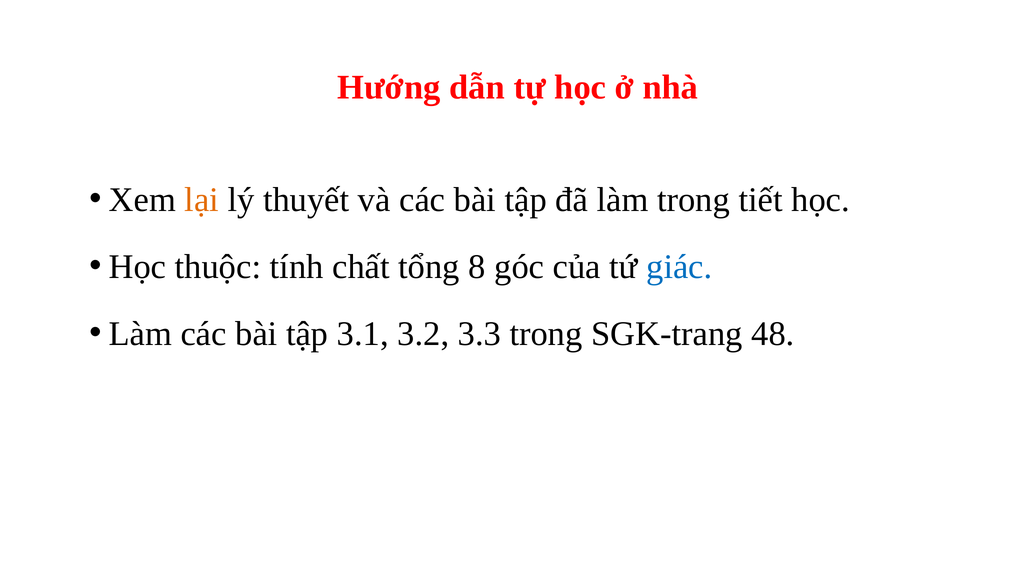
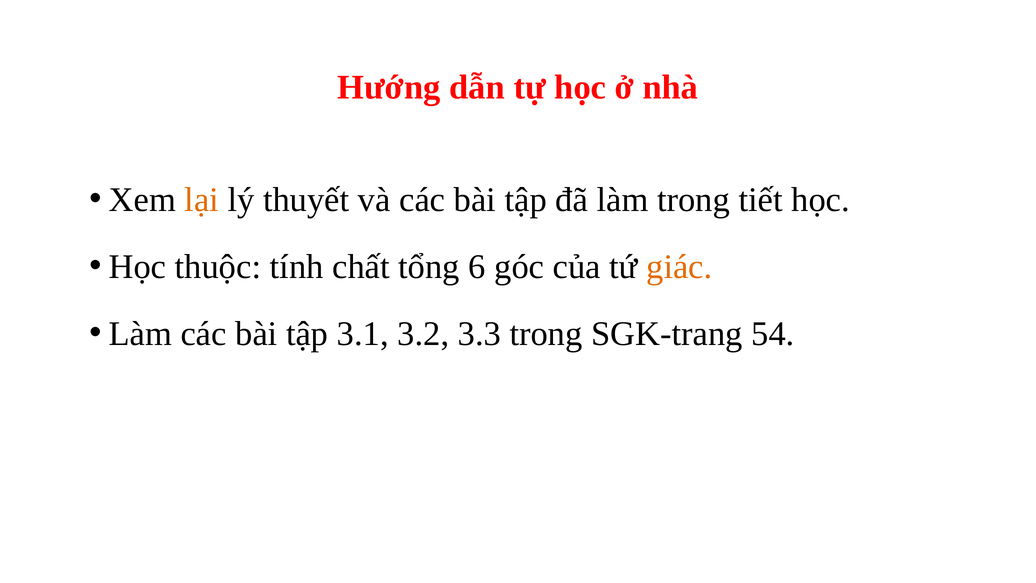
8: 8 -> 6
giác colour: blue -> orange
48: 48 -> 54
